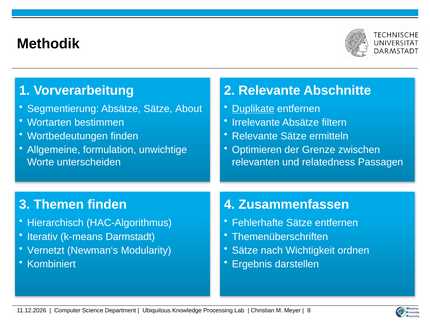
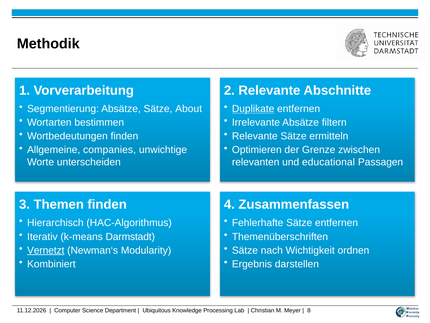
formulation: formulation -> companies
relatedness: relatedness -> educational
Vernetzt underline: none -> present
